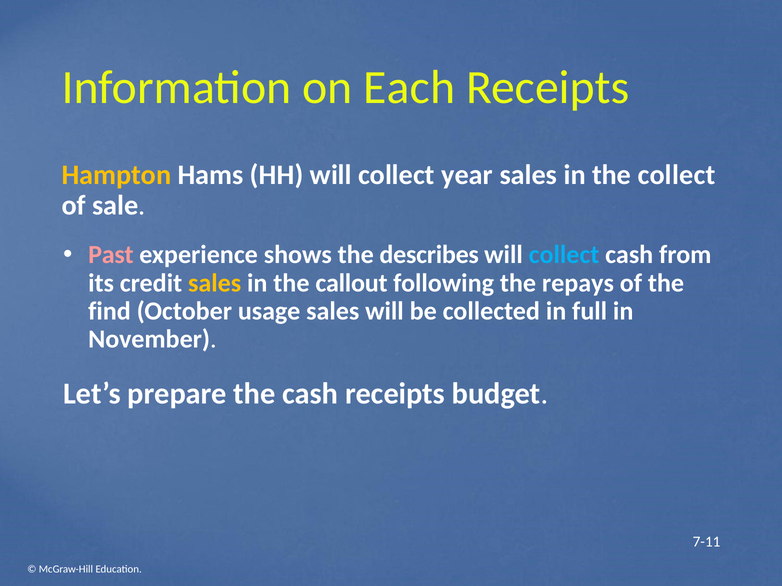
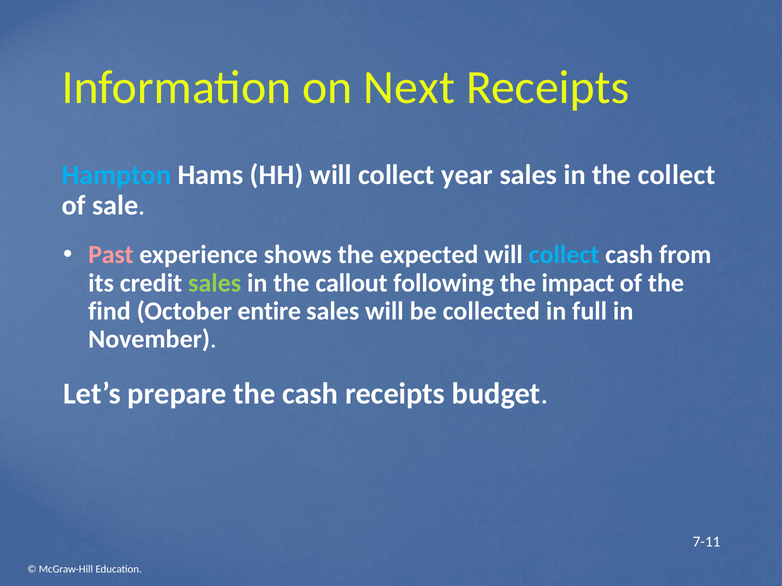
Each: Each -> Next
Hampton colour: yellow -> light blue
describes: describes -> expected
sales at (215, 283) colour: yellow -> light green
repays: repays -> impact
usage: usage -> entire
